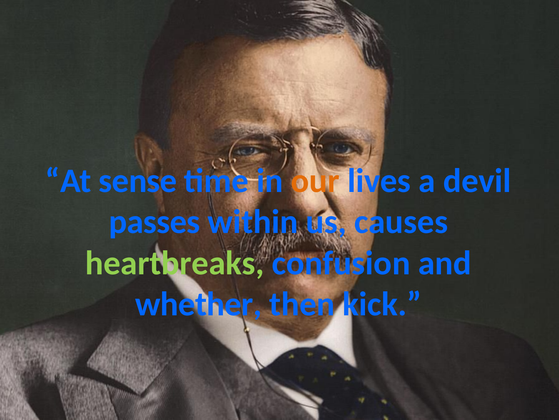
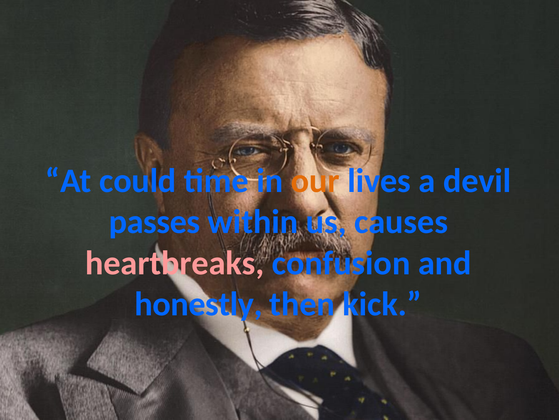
sense: sense -> could
heartbreaks colour: light green -> pink
whether: whether -> honestly
